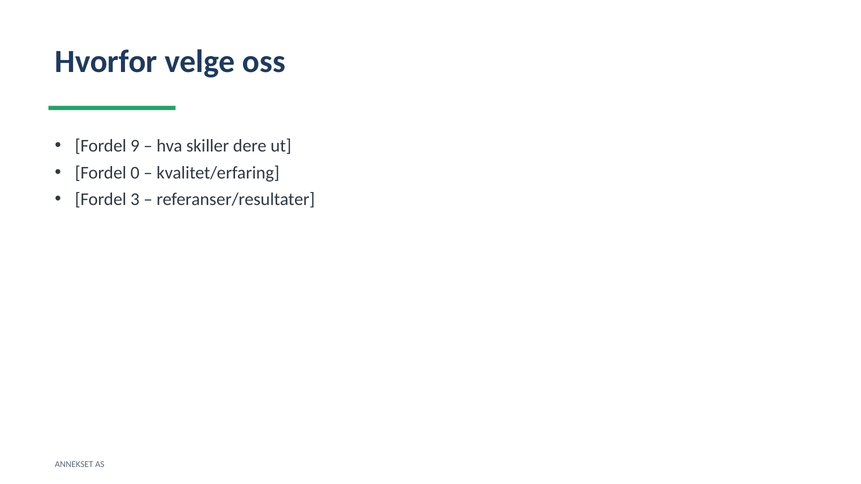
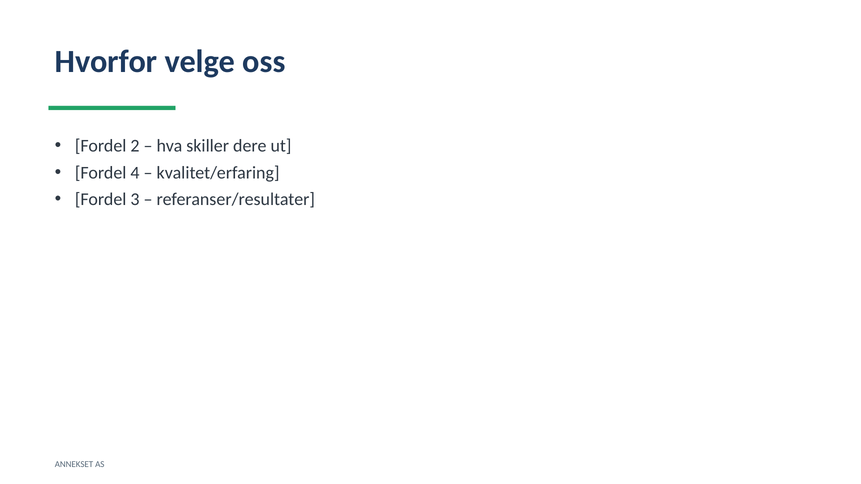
9: 9 -> 2
0: 0 -> 4
